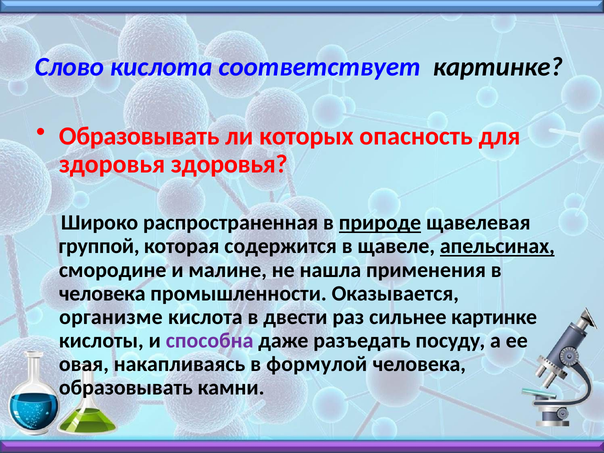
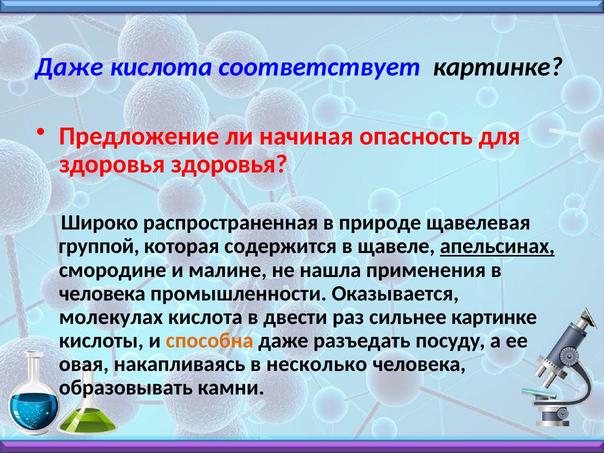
Слово at (69, 67): Слово -> Даже
Образовывать at (139, 136): Образовывать -> Предложение
которых: которых -> начиная
природе underline: present -> none
организме: организме -> молекулах
способна colour: purple -> orange
формулой: формулой -> несколько
